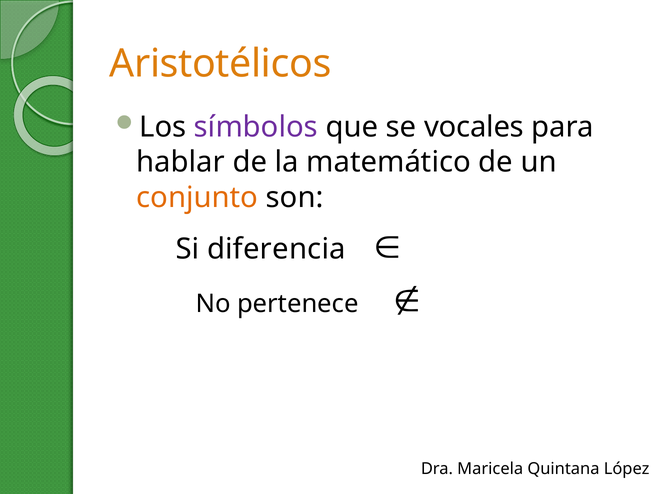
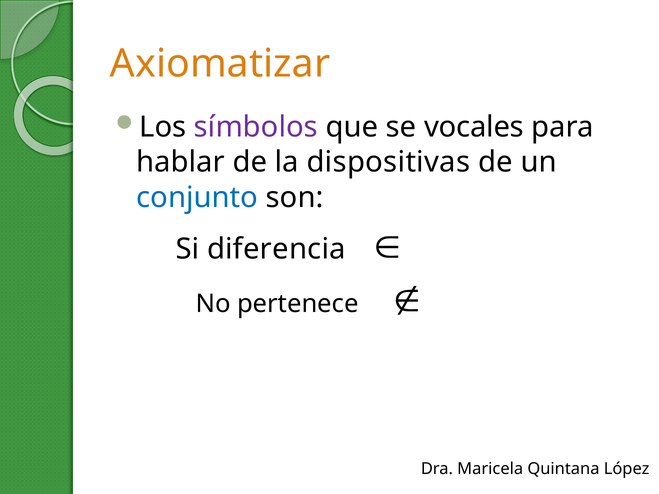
Aristotélicos: Aristotélicos -> Axiomatizar
matemático: matemático -> dispositivas
conjunto colour: orange -> blue
